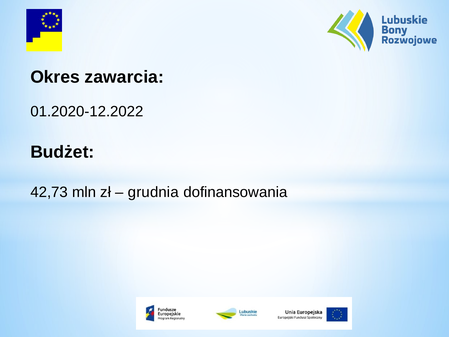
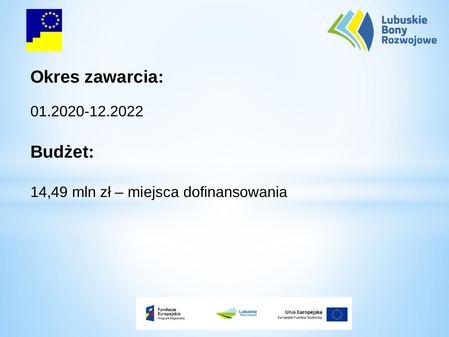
42,73: 42,73 -> 14,49
grudnia: grudnia -> miejsca
